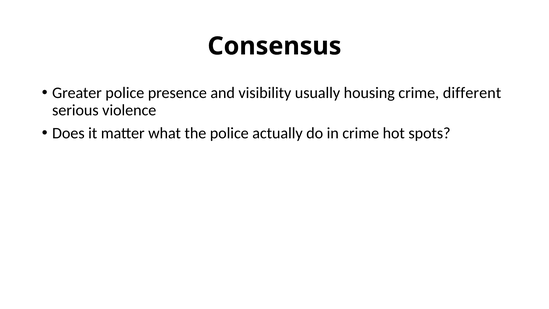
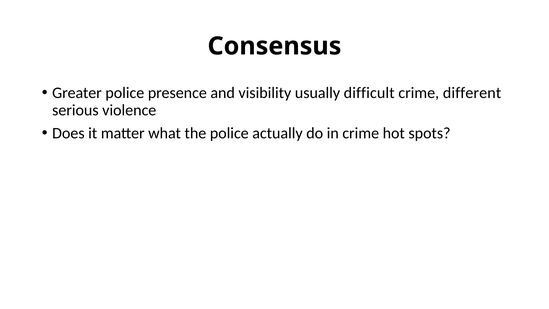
housing: housing -> difficult
